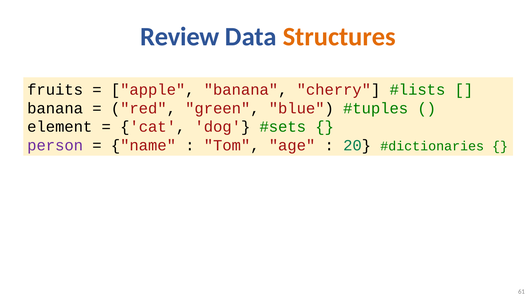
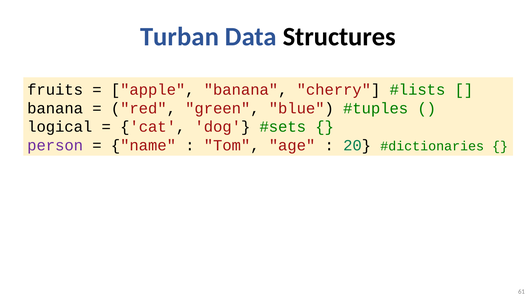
Review: Review -> Turban
Structures colour: orange -> black
element: element -> logical
